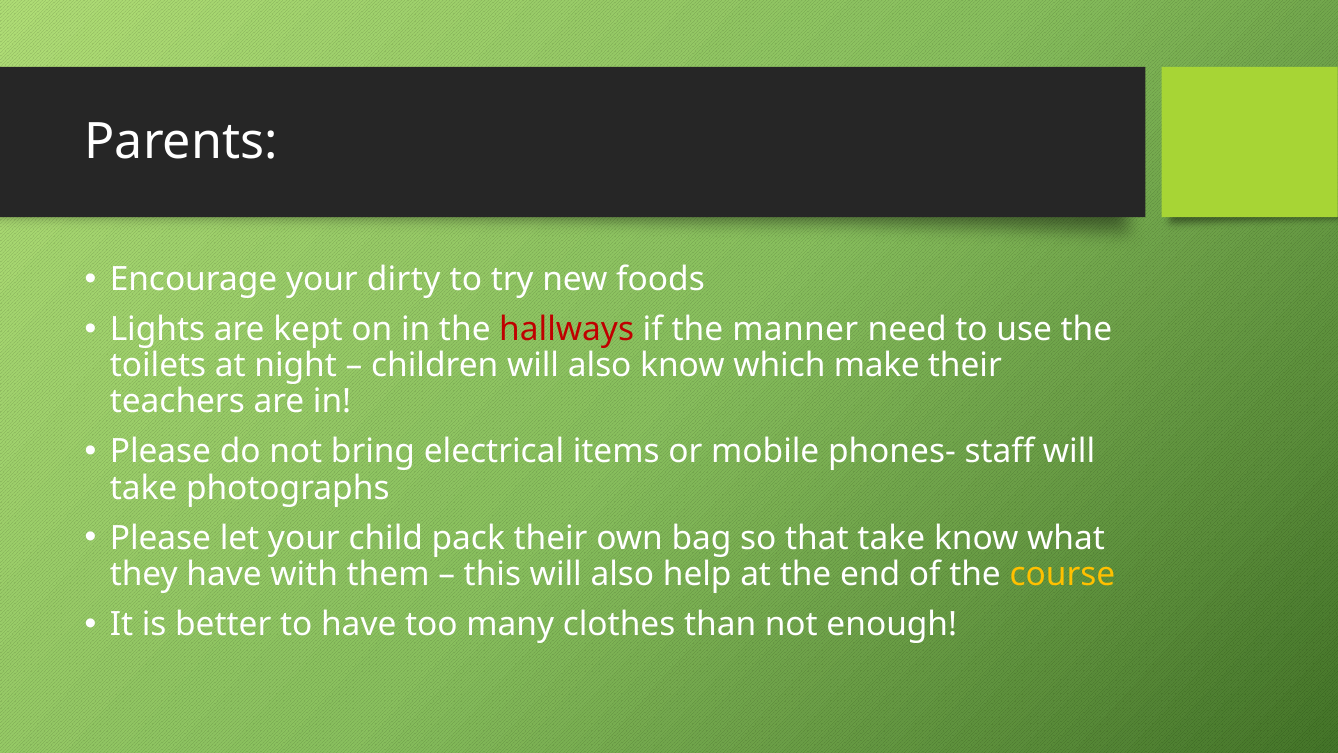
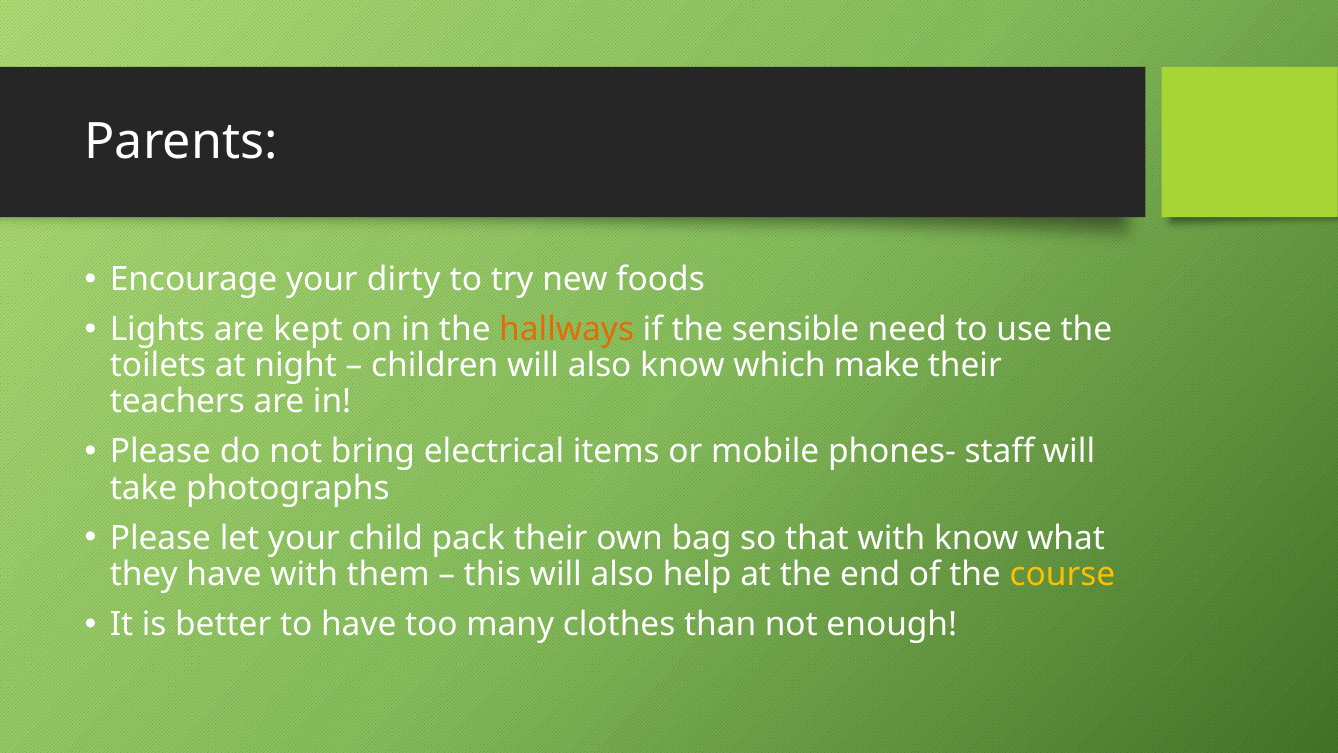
hallways colour: red -> orange
manner: manner -> sensible
that take: take -> with
